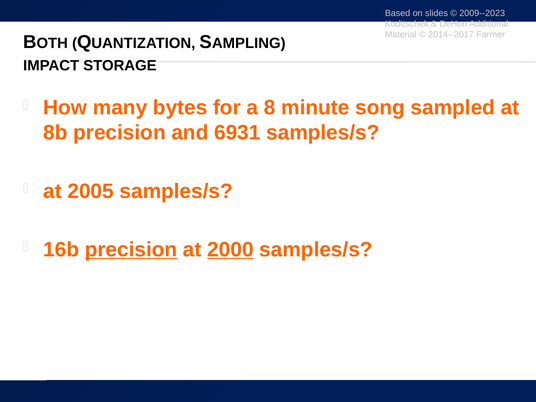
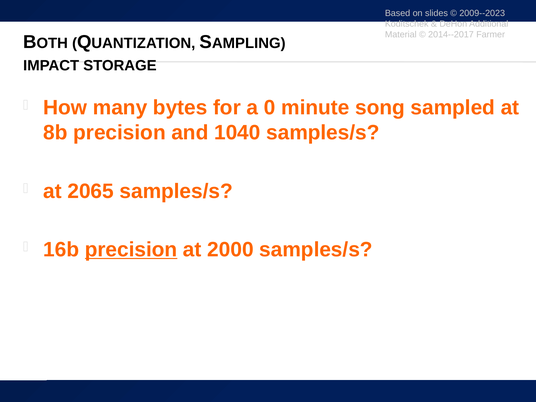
8: 8 -> 0
6931: 6931 -> 1040
2005: 2005 -> 2065
2000 underline: present -> none
